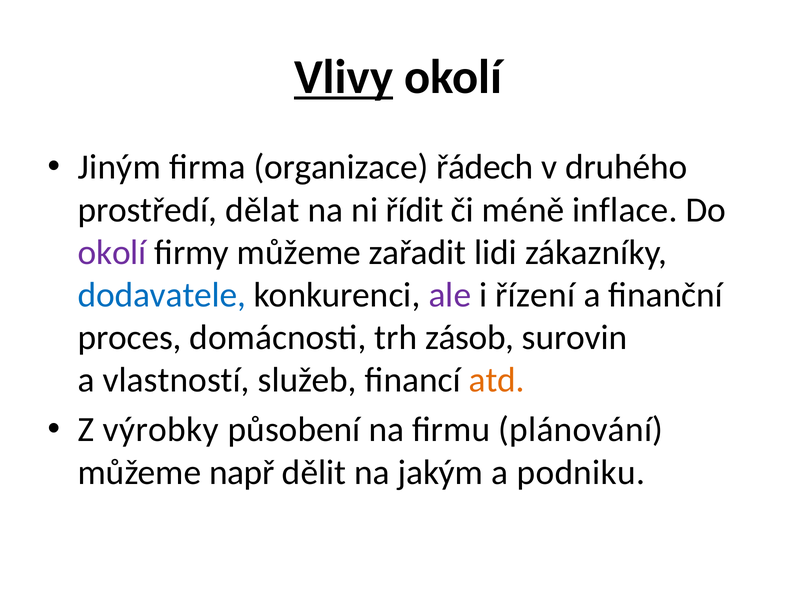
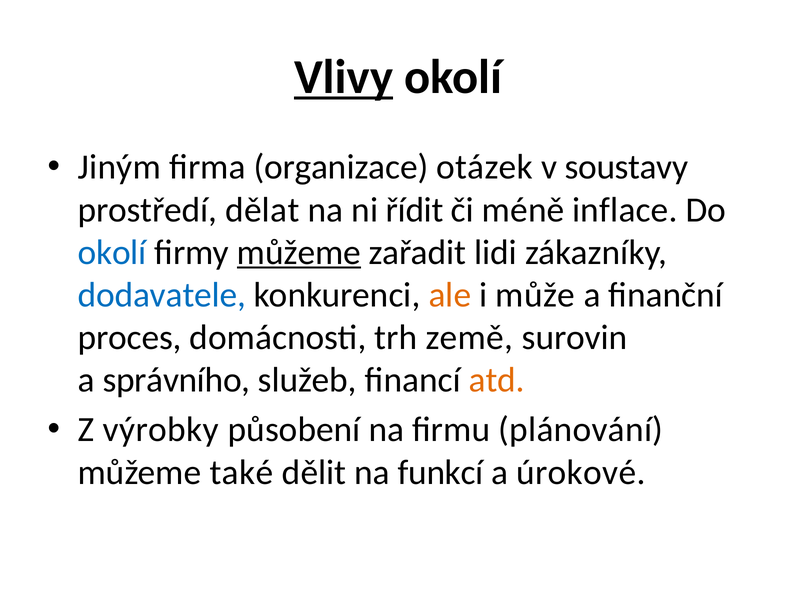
řádech: řádech -> otázek
druhého: druhého -> soustavy
okolí at (112, 252) colour: purple -> blue
můžeme at (299, 252) underline: none -> present
ale colour: purple -> orange
řízení: řízení -> může
zásob: zásob -> země
vlastností: vlastností -> správního
např: např -> také
jakým: jakým -> funkcí
podniku: podniku -> úrokové
